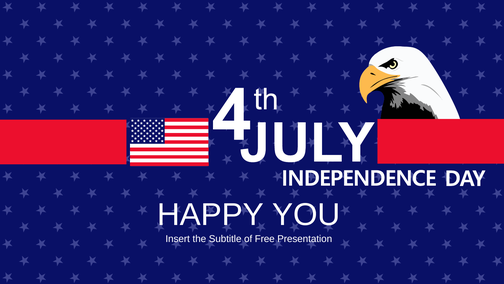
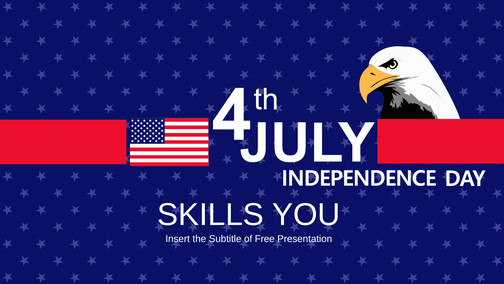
HAPPY: HAPPY -> SKILLS
